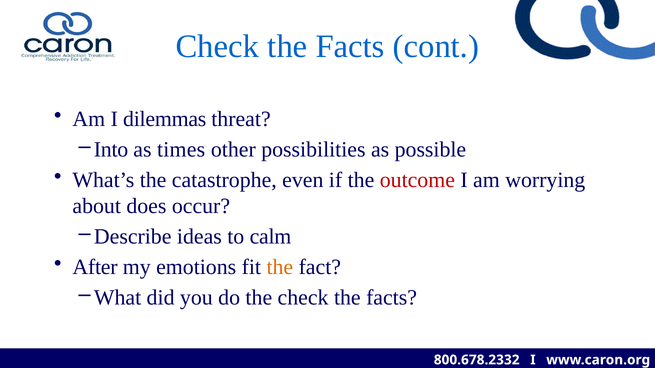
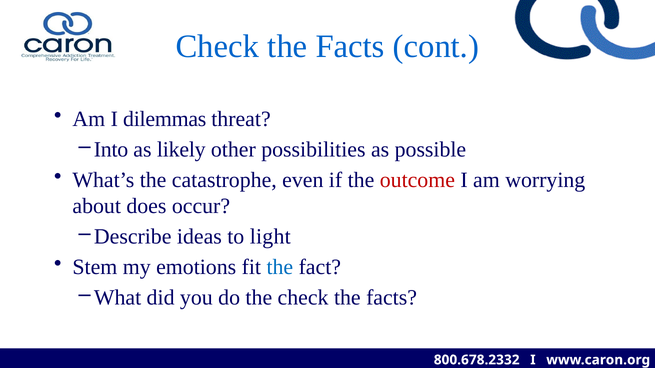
times: times -> likely
calm: calm -> light
After: After -> Stem
the at (280, 268) colour: orange -> blue
